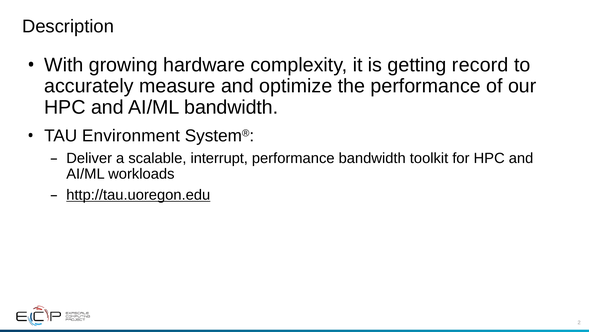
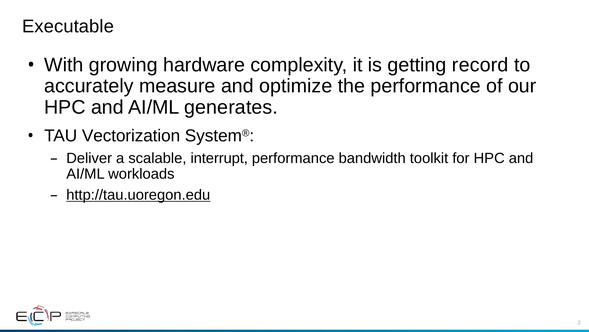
Description: Description -> Executable
AI/ML bandwidth: bandwidth -> generates
Environment: Environment -> Vectorization
